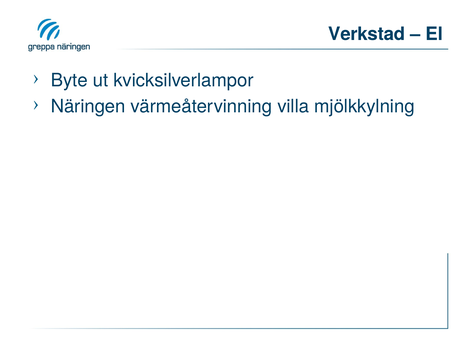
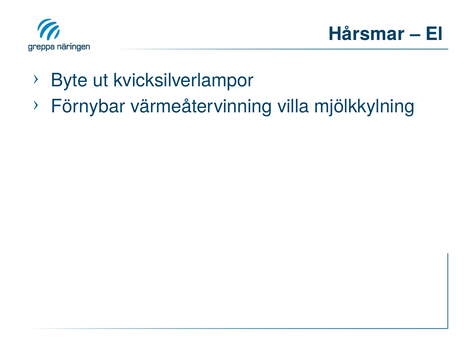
Verkstad: Verkstad -> Hårsmar
Näringen: Näringen -> Förnybar
